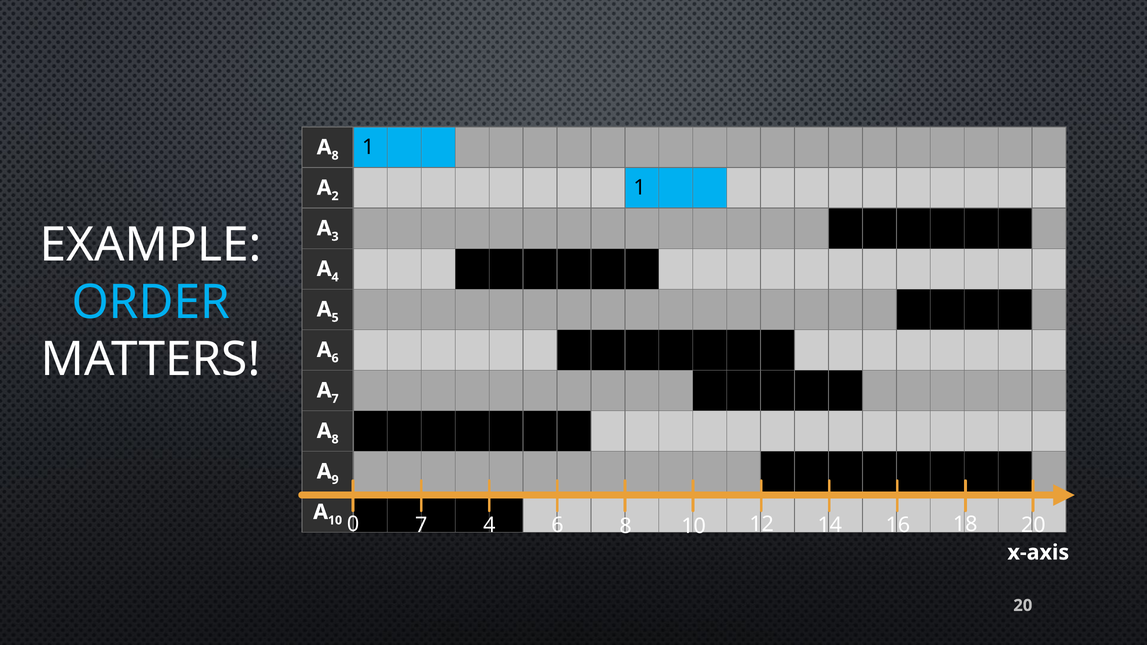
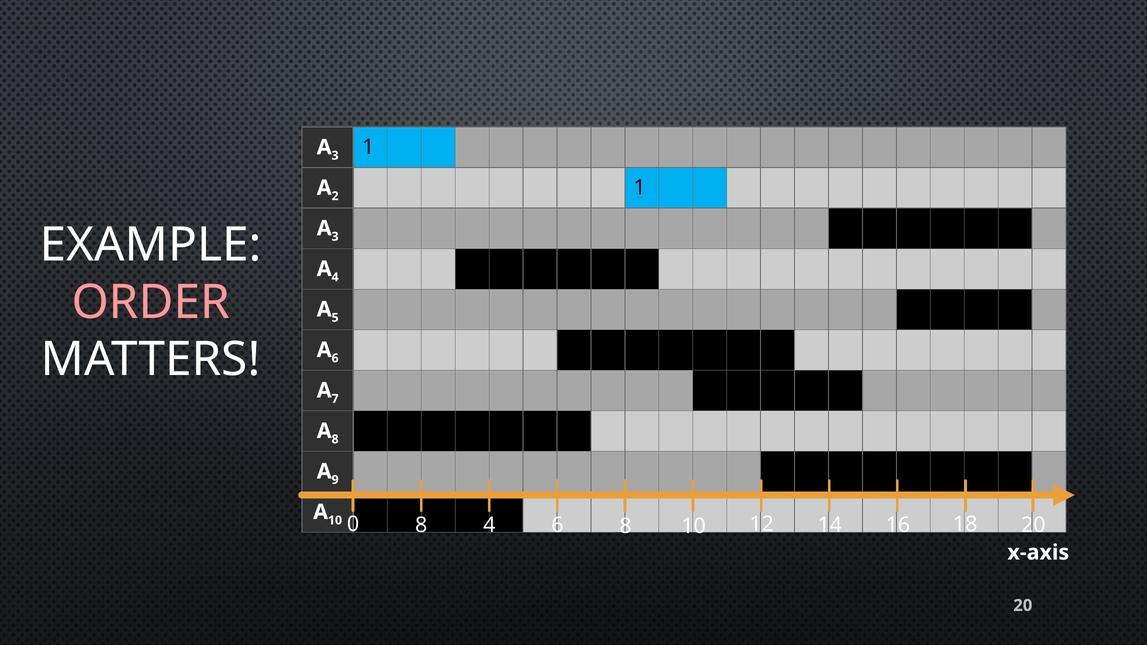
8 at (335, 156): 8 -> 3
ORDER colour: light blue -> pink
0 7: 7 -> 8
